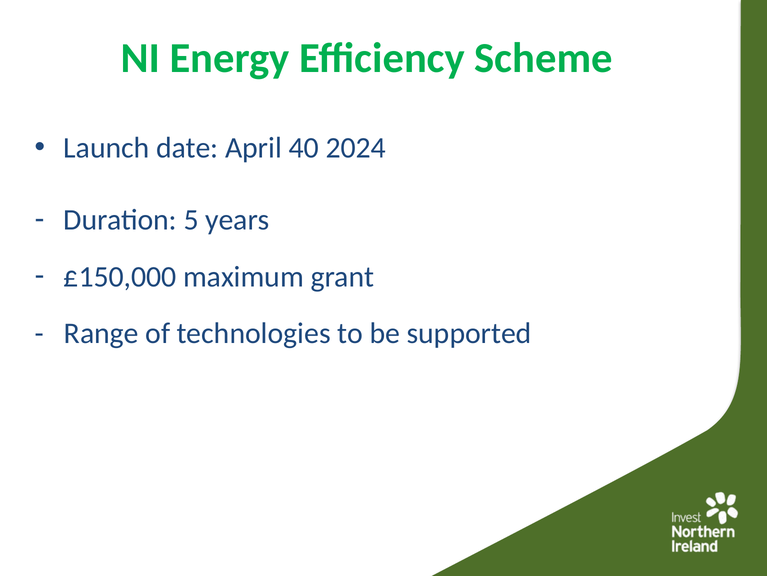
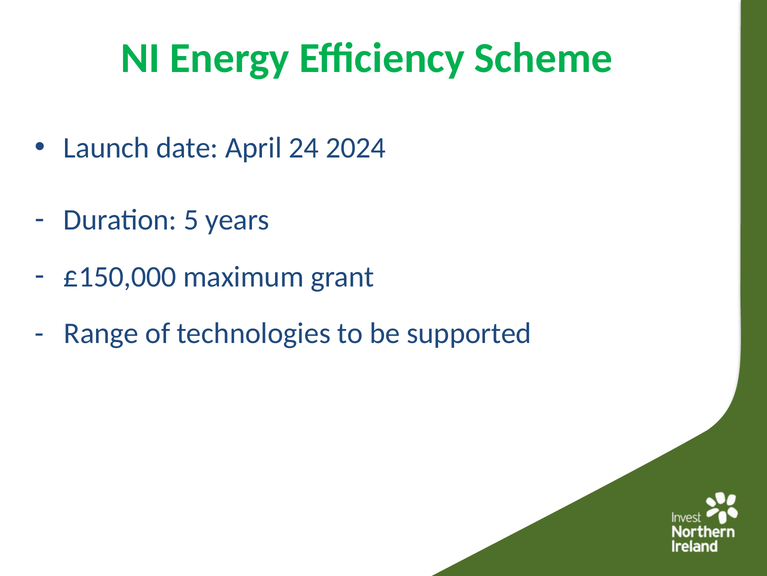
40: 40 -> 24
